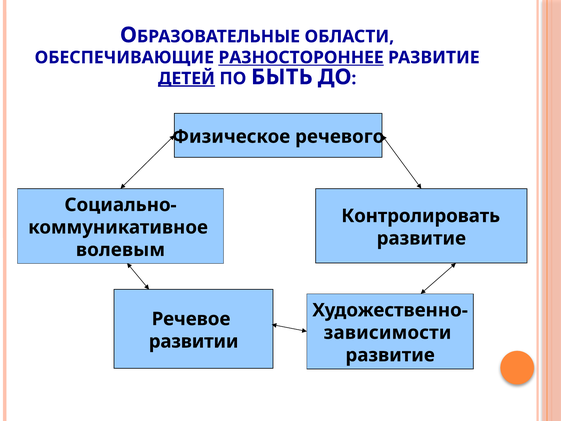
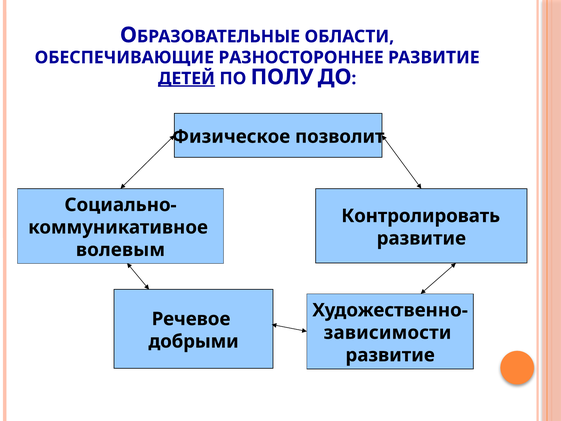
РАЗНОСТОРОННЕЕ underline: present -> none
БЫТЬ: БЫТЬ -> ПОЛУ
речевого: речевого -> позволит
развитии: развитии -> добрыми
